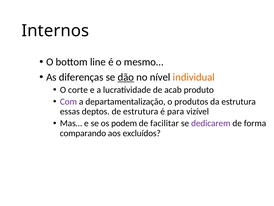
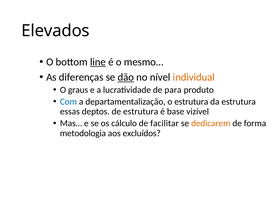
Internos: Internos -> Elevados
line underline: none -> present
corte: corte -> graus
acab: acab -> para
Com colour: purple -> blue
o produtos: produtos -> estrutura
para: para -> base
podem: podem -> cálculo
dedicarem colour: purple -> orange
comparando: comparando -> metodologia
